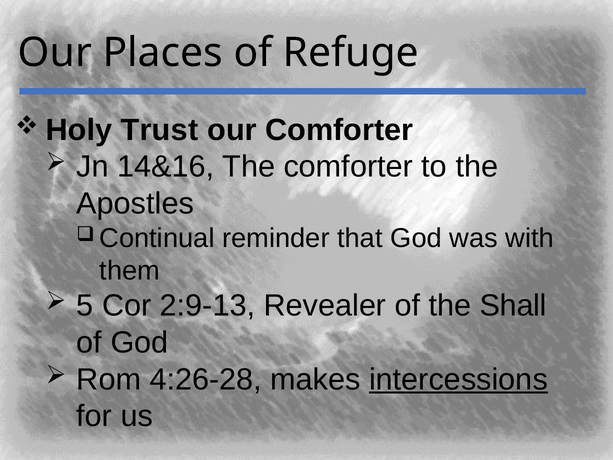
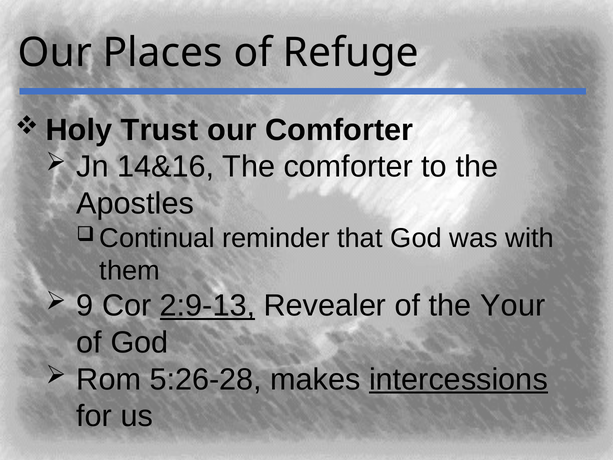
5: 5 -> 9
2:9-13 underline: none -> present
Shall: Shall -> Your
4:26-28: 4:26-28 -> 5:26-28
